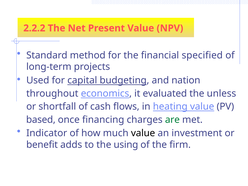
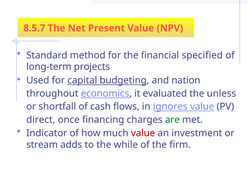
2.2.2: 2.2.2 -> 8.5.7
heating: heating -> ignores
based: based -> direct
value at (143, 133) colour: black -> red
benefit: benefit -> stream
using: using -> while
